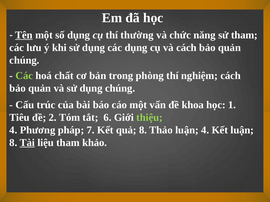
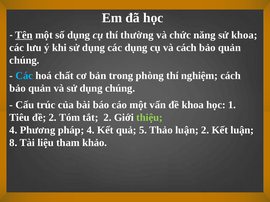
sử tham: tham -> khoa
Các at (24, 76) colour: light green -> light blue
tắt 6: 6 -> 2
pháp 7: 7 -> 4
quả 8: 8 -> 5
luận 4: 4 -> 2
Tài underline: present -> none
